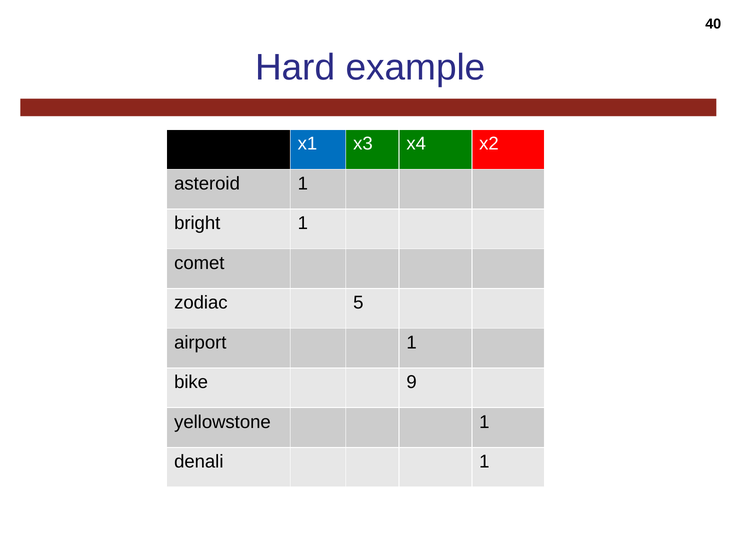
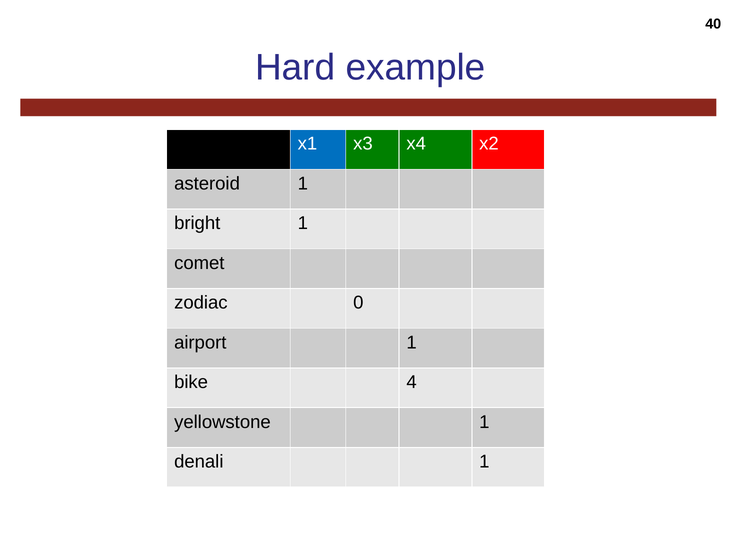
5: 5 -> 0
9: 9 -> 4
